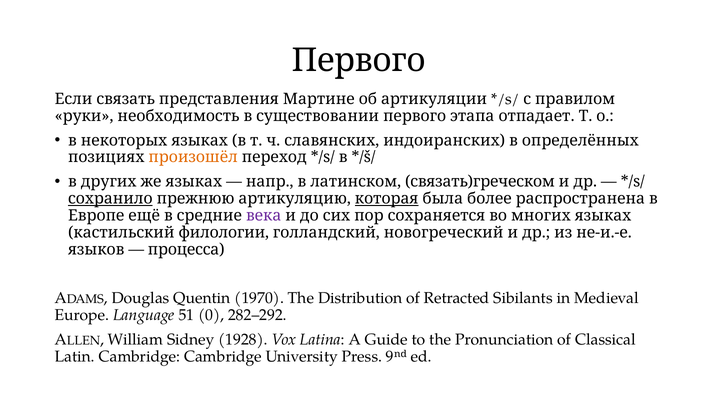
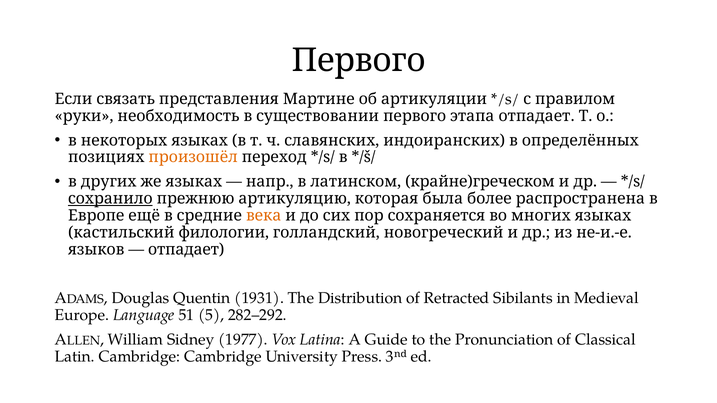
связать)греческом: связать)греческом -> крайне)греческом
которая underline: present -> none
века colour: purple -> orange
процесса at (186, 250): процесса -> отпадает
1970: 1970 -> 1931
0: 0 -> 5
1928: 1928 -> 1977
9: 9 -> 3
